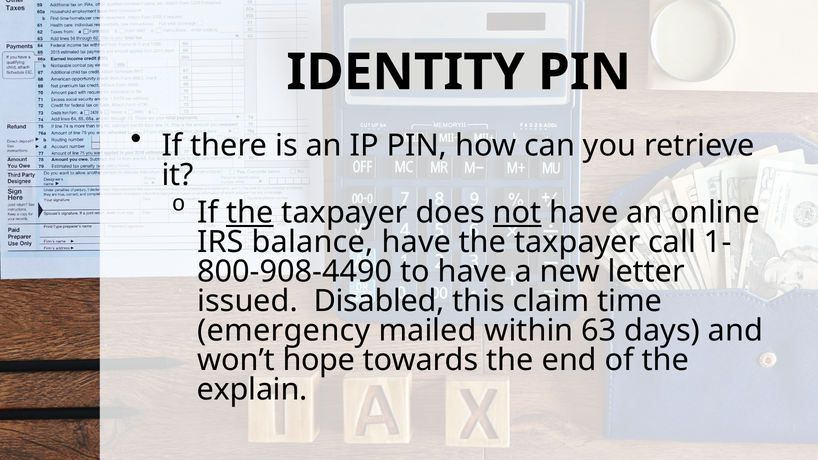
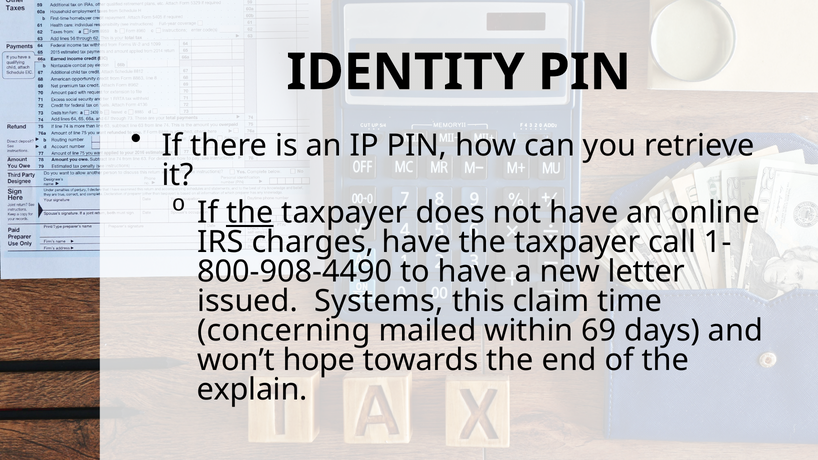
not underline: present -> none
balance: balance -> charges
Disabled: Disabled -> Systems
emergency: emergency -> concerning
63: 63 -> 69
